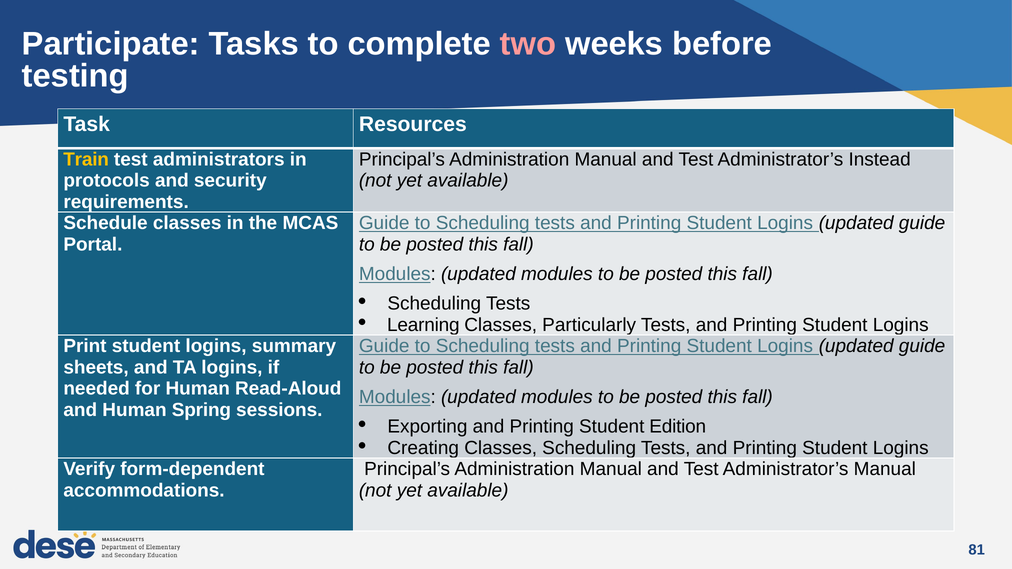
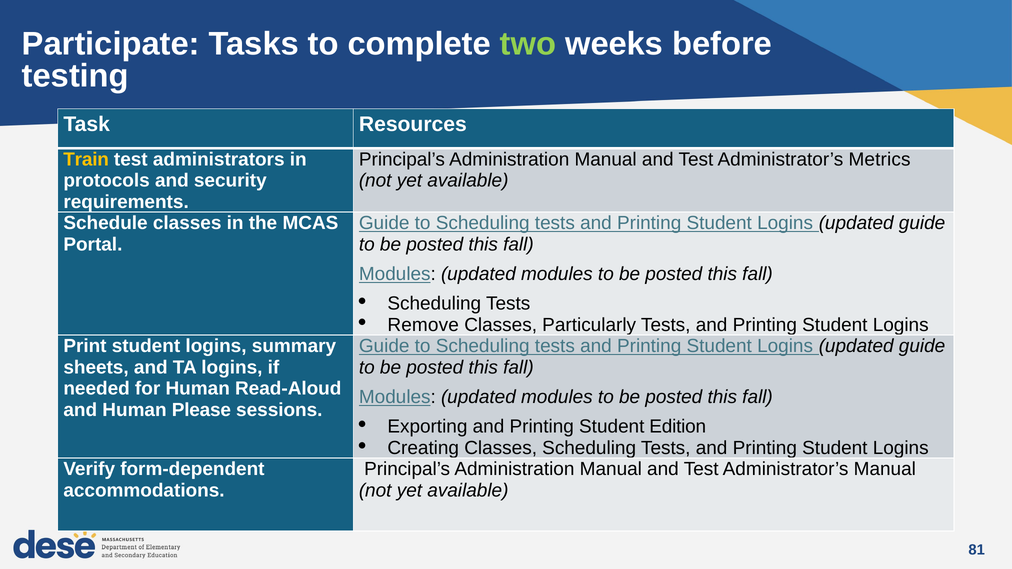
two colour: pink -> light green
Instead: Instead -> Metrics
Learning: Learning -> Remove
Spring: Spring -> Please
